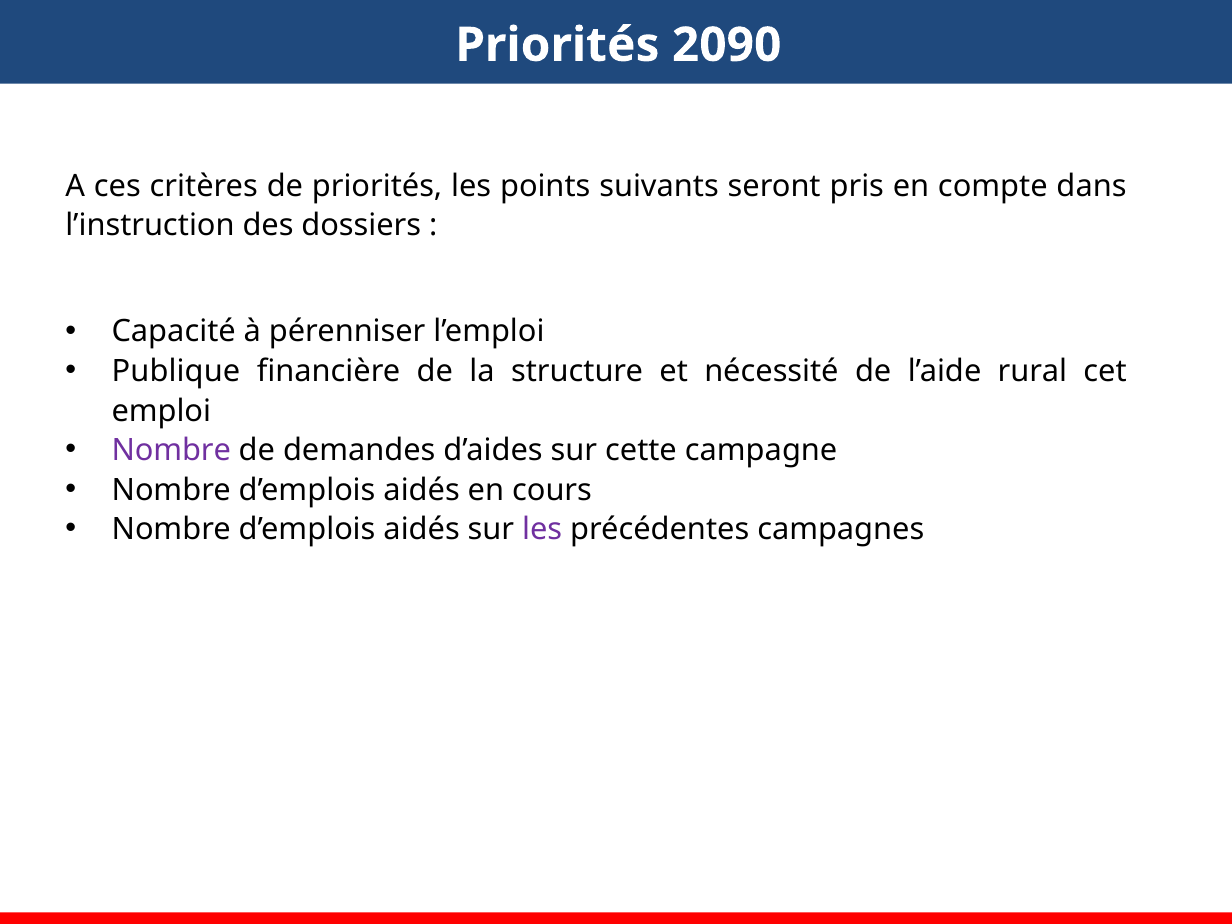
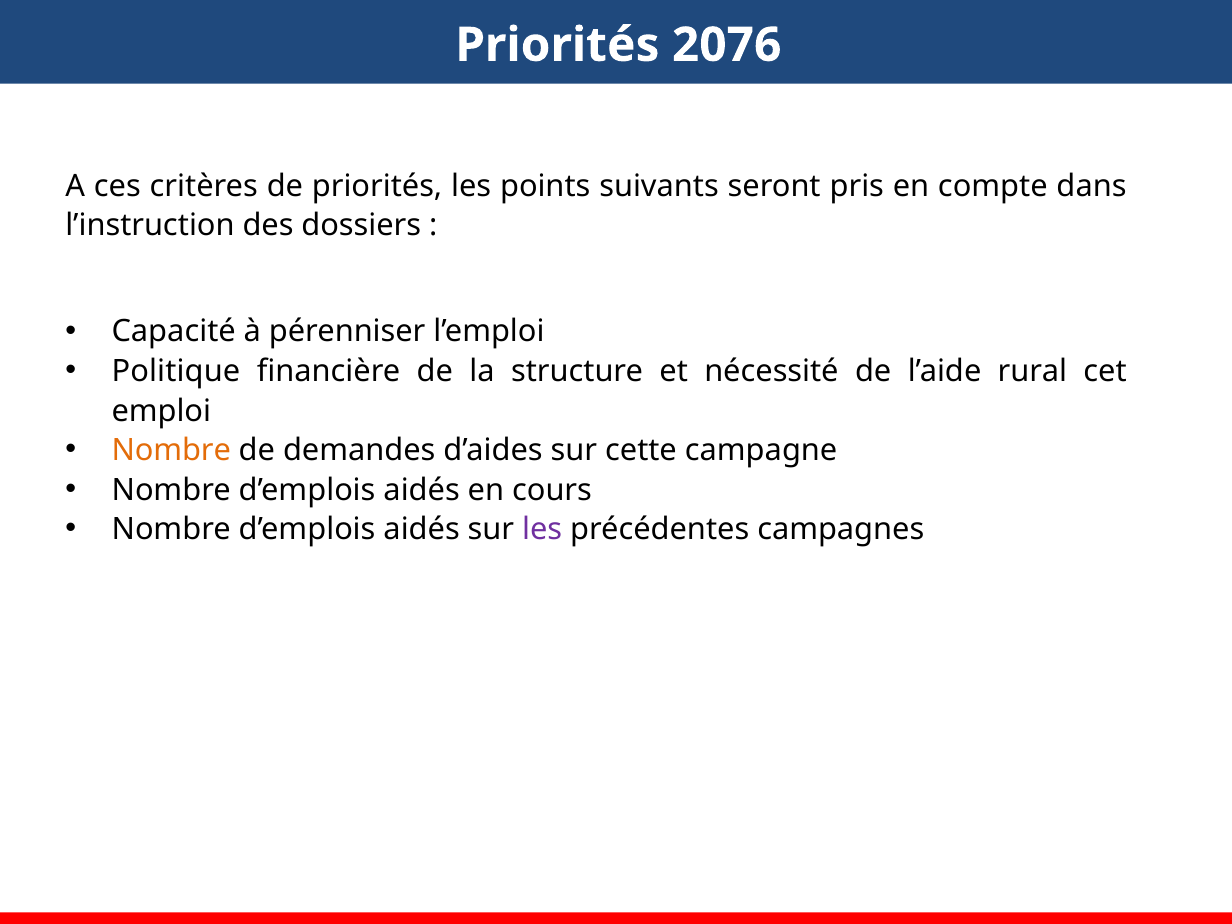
2090: 2090 -> 2076
Publique: Publique -> Politique
Nombre at (171, 450) colour: purple -> orange
